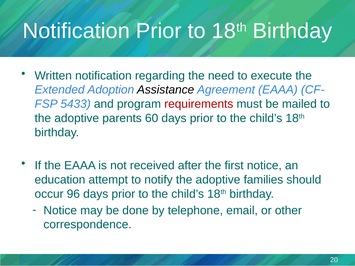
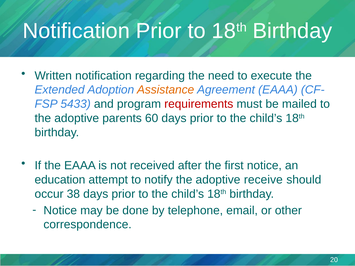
Assistance colour: black -> orange
families: families -> receive
96: 96 -> 38
